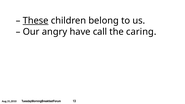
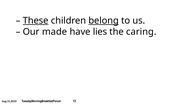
belong underline: none -> present
angry: angry -> made
call: call -> lies
